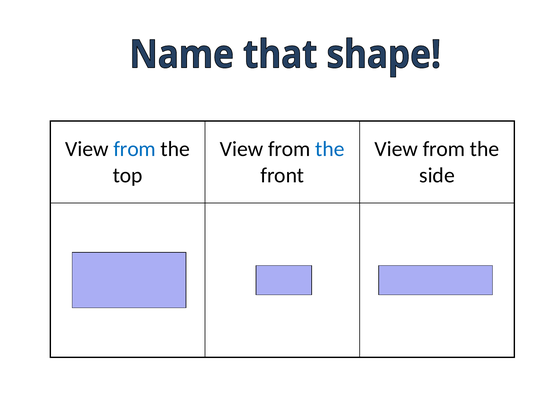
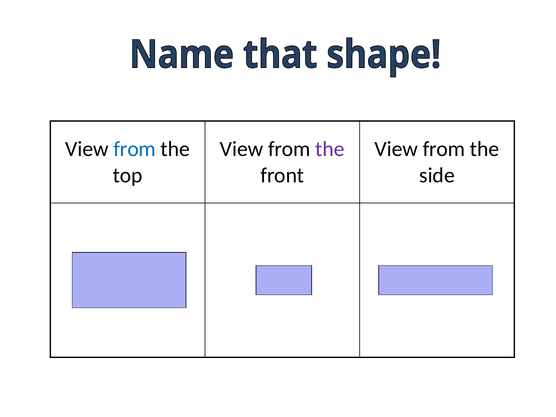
the at (330, 149) colour: blue -> purple
